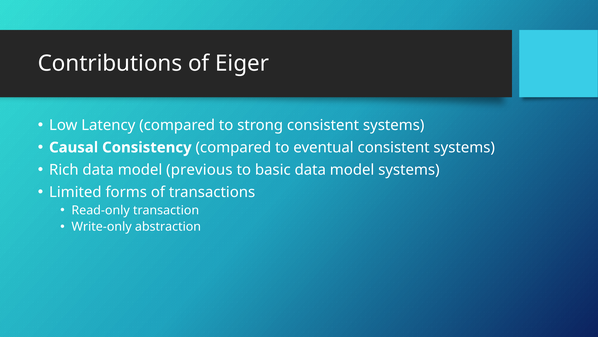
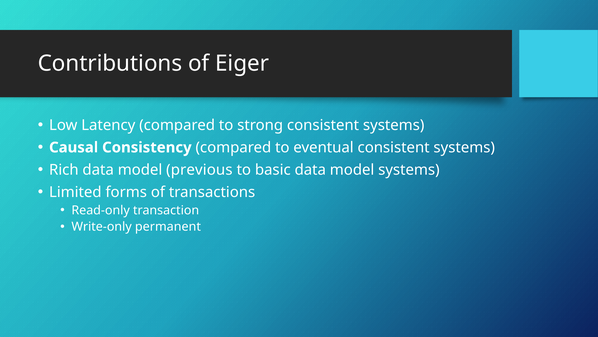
abstraction: abstraction -> permanent
